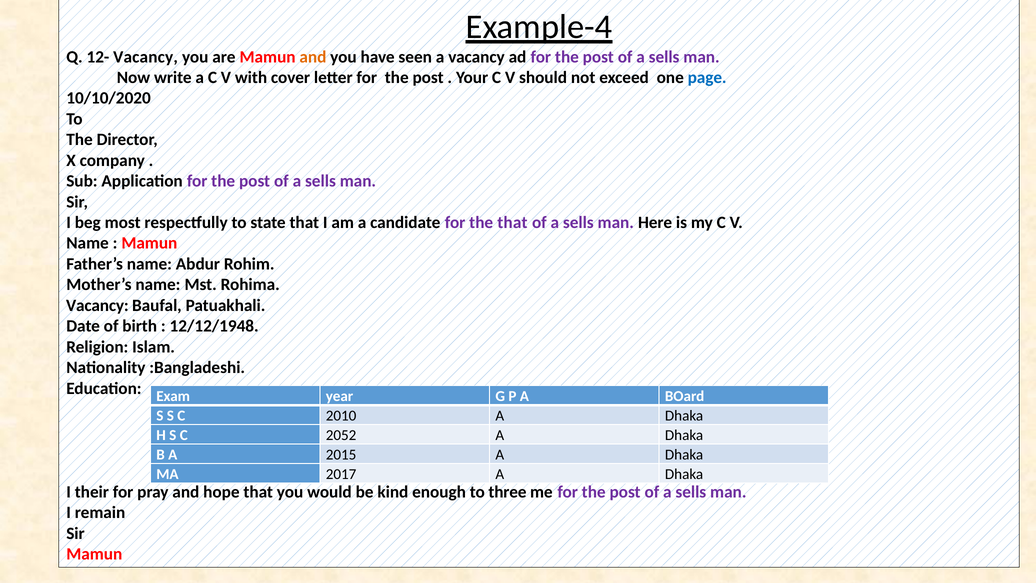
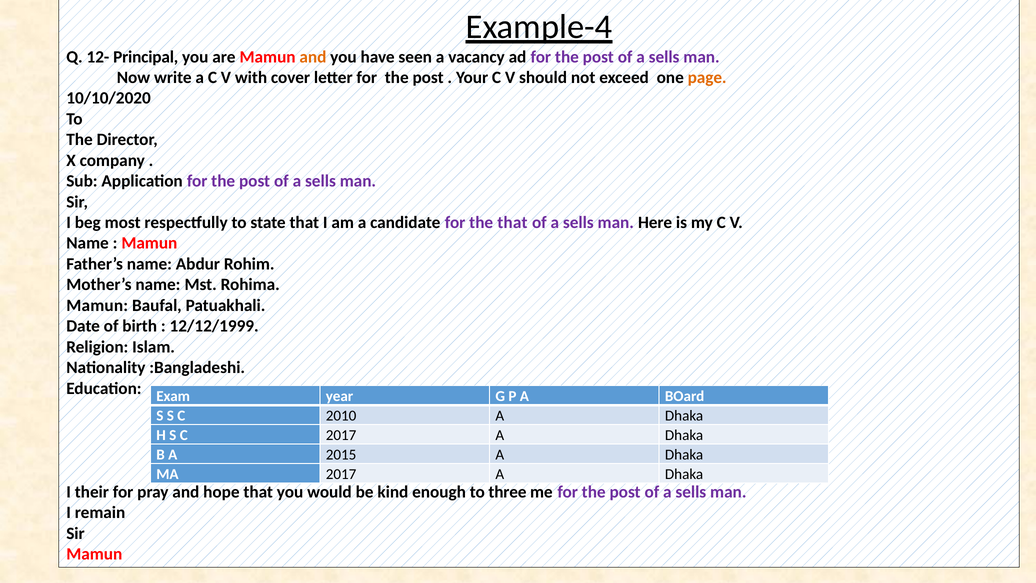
12- Vacancy: Vacancy -> Principal
page colour: blue -> orange
Vacancy at (97, 305): Vacancy -> Mamun
12/12/1948: 12/12/1948 -> 12/12/1999
C 2052: 2052 -> 2017
